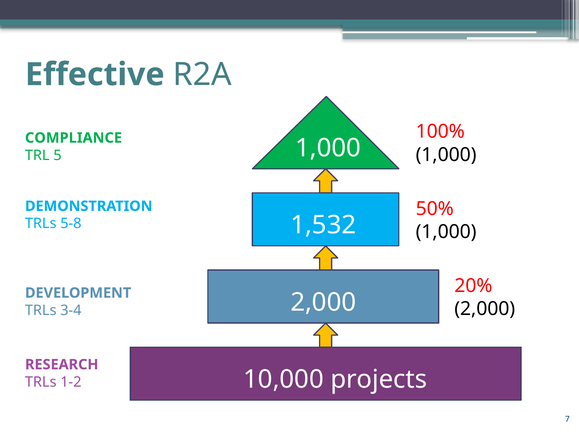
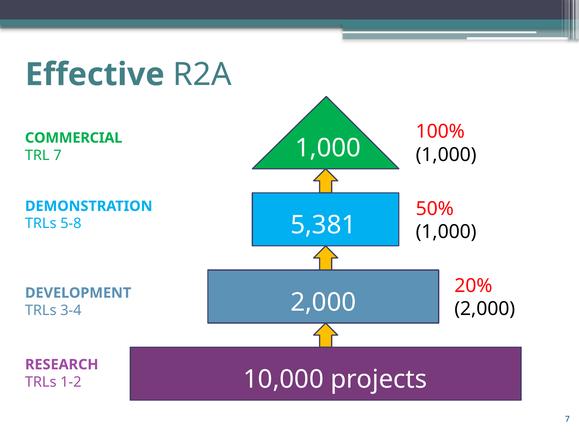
COMPLIANCE: COMPLIANCE -> COMMERCIAL
TRL 5: 5 -> 7
1,532: 1,532 -> 5,381
